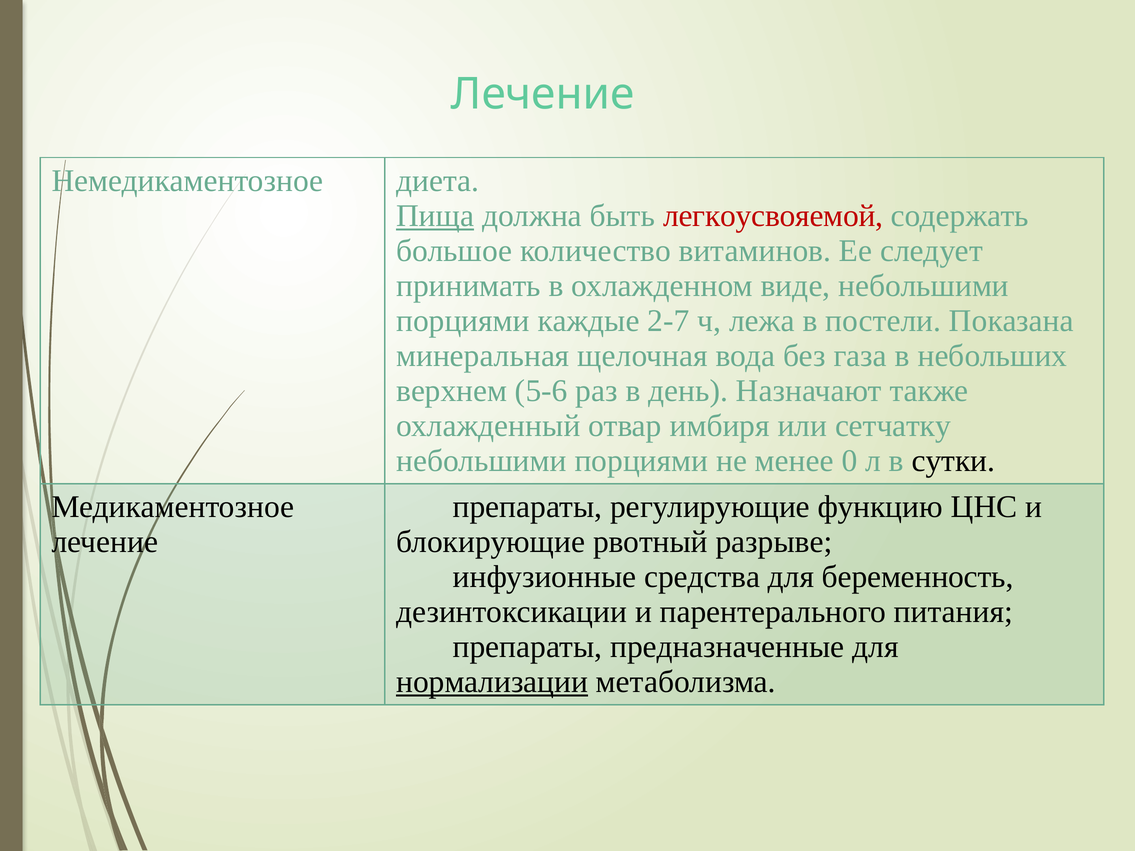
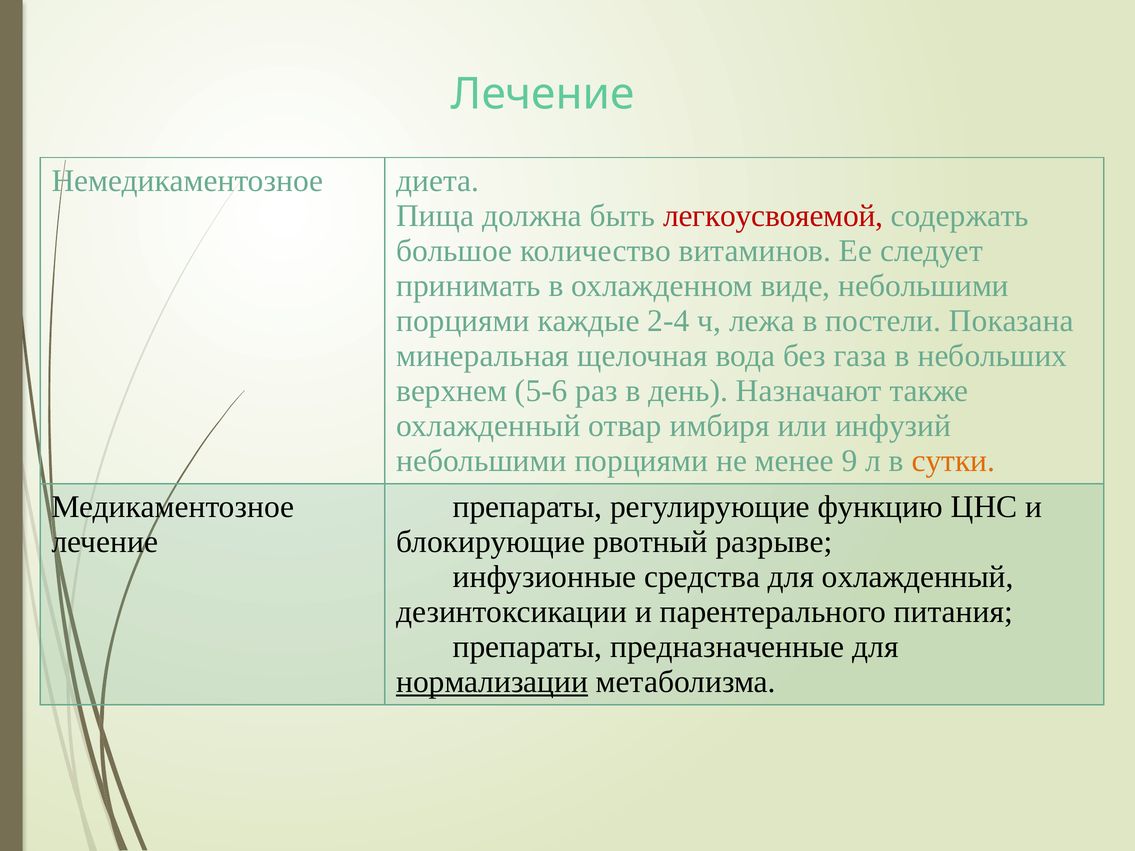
Пища underline: present -> none
2-7: 2-7 -> 2-4
сетчатку: сетчатку -> инфузий
0: 0 -> 9
сутки colour: black -> orange
для беременность: беременность -> охлажденный
